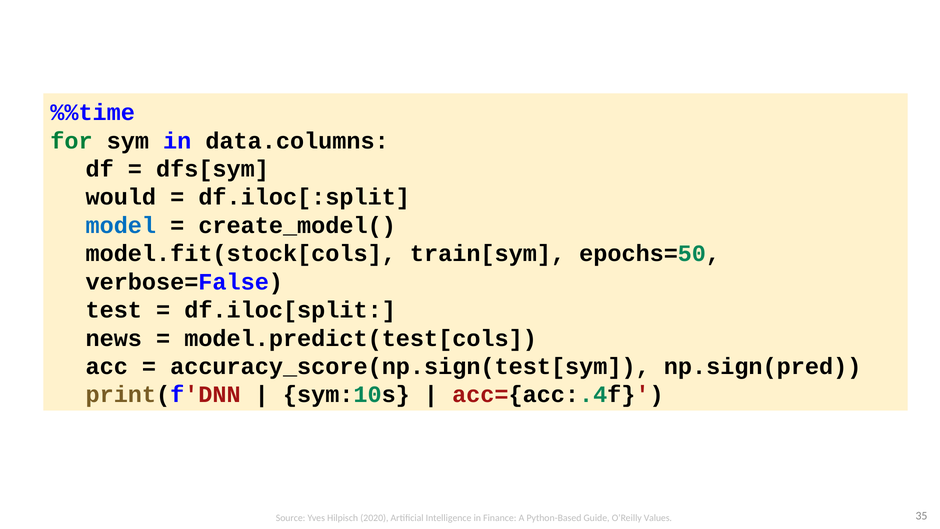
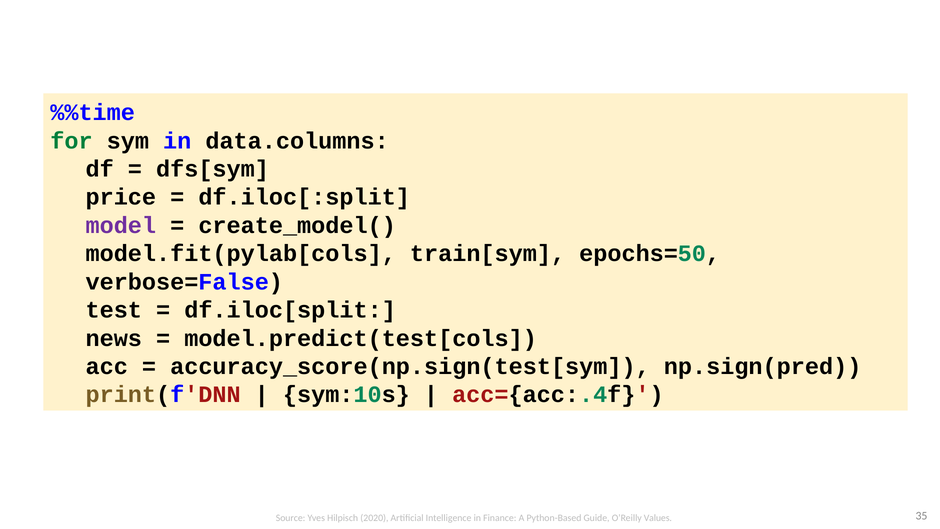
would: would -> price
model colour: blue -> purple
model.fit(stock[cols: model.fit(stock[cols -> model.fit(pylab[cols
